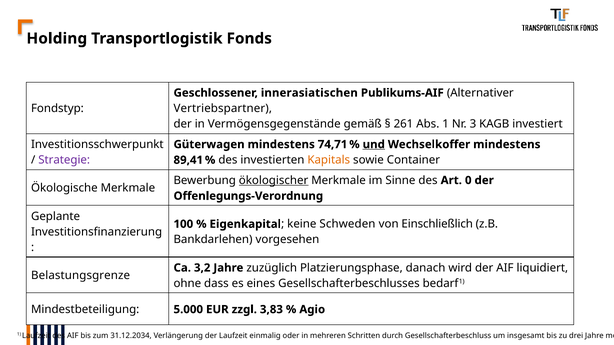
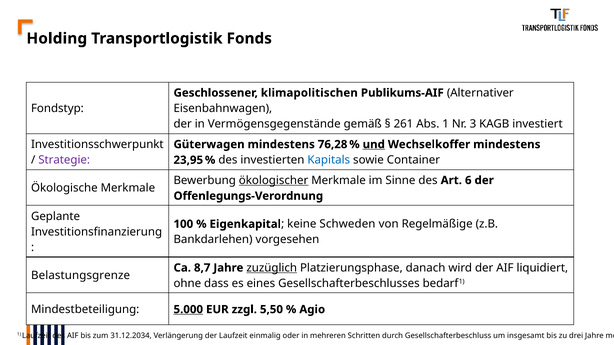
innerasiatischen: innerasiatischen -> klimapolitischen
Vertriebspartner: Vertriebspartner -> Eisenbahnwagen
74,71: 74,71 -> 76,28
89,41: 89,41 -> 23,95
Kapitals colour: orange -> blue
0: 0 -> 6
Einschließlich: Einschließlich -> Regelmäßige
3,2: 3,2 -> 8,7
zuzüglich underline: none -> present
5.000 underline: none -> present
3,83: 3,83 -> 5,50
